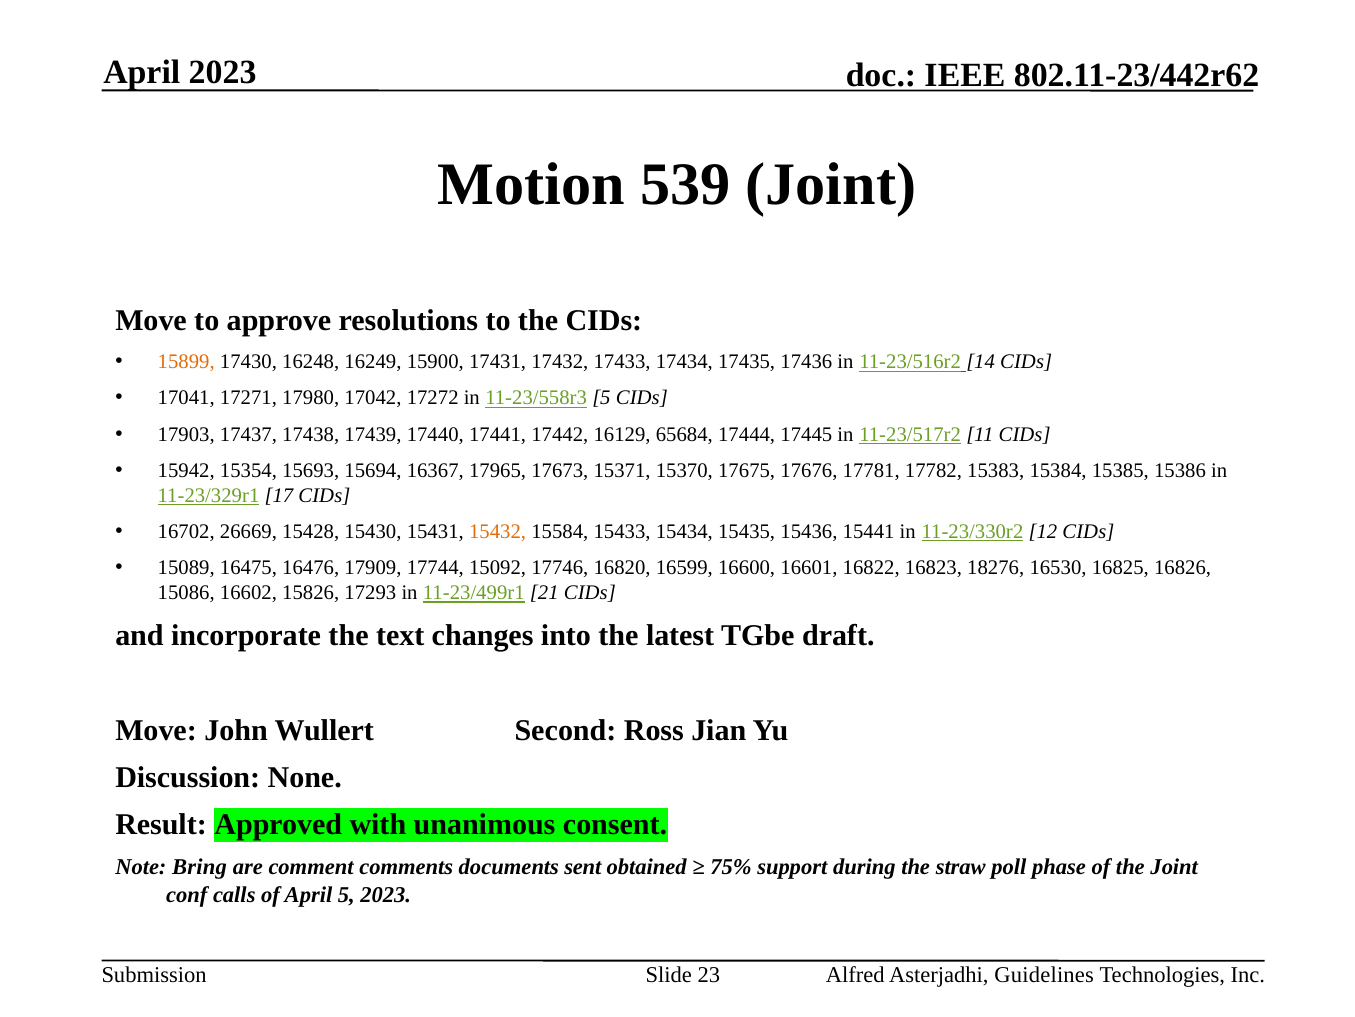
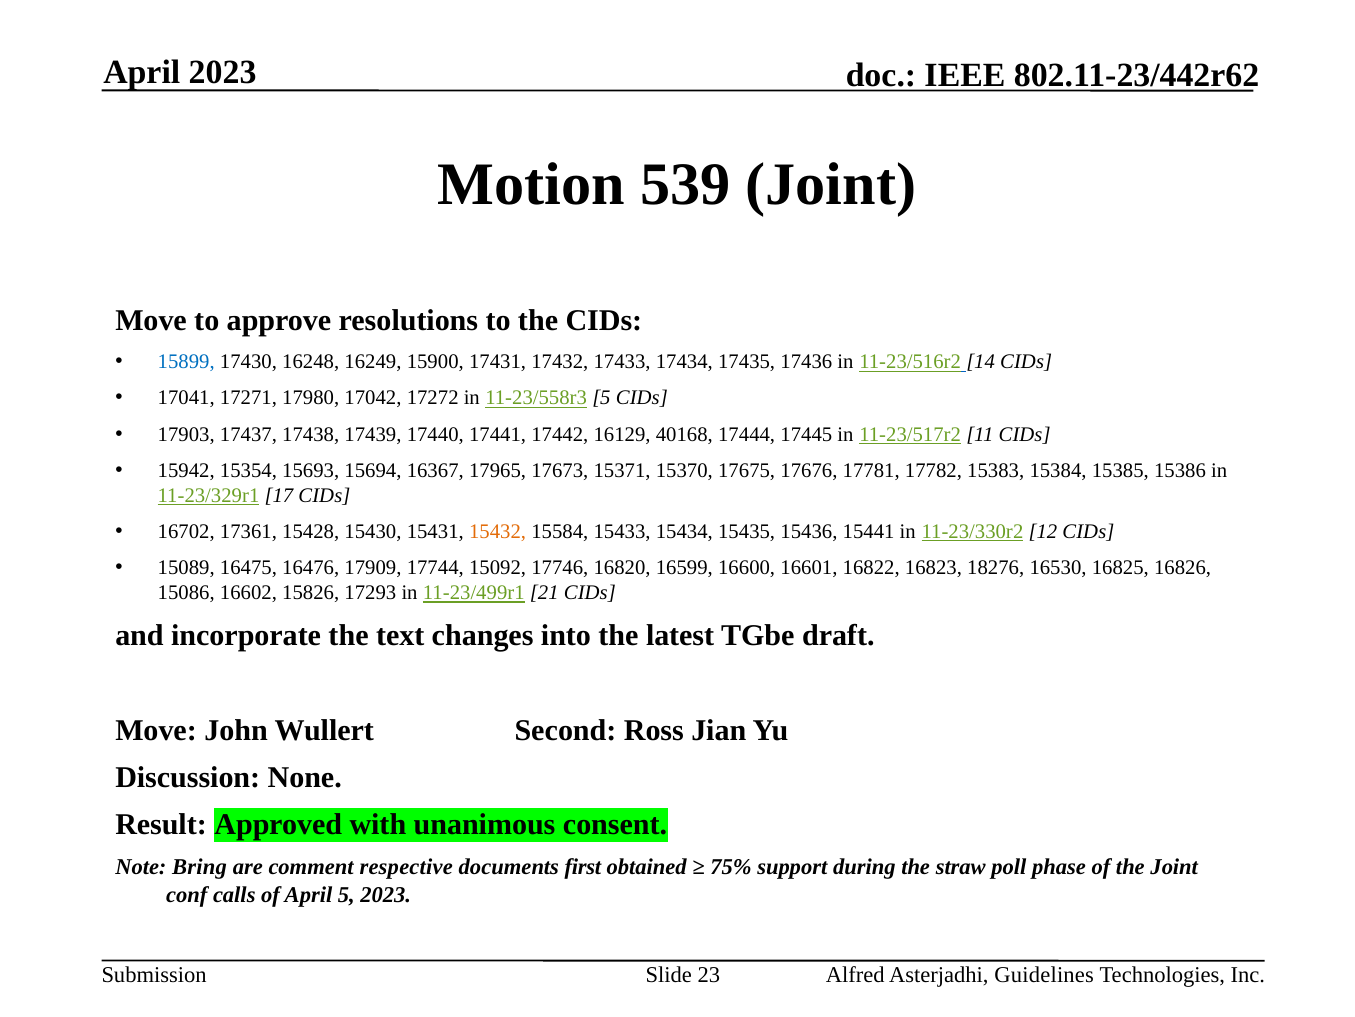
15899 colour: orange -> blue
65684: 65684 -> 40168
26669: 26669 -> 17361
comments: comments -> respective
sent: sent -> first
